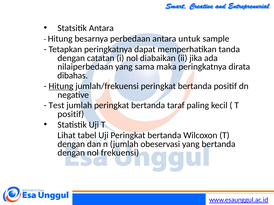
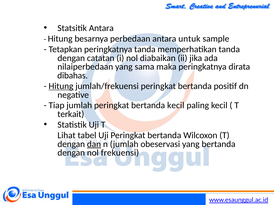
peringkatnya dapat: dapat -> tanda
Test: Test -> Tiap
bertanda taraf: taraf -> kecil
positif at (71, 114): positif -> terkait
dan underline: none -> present
